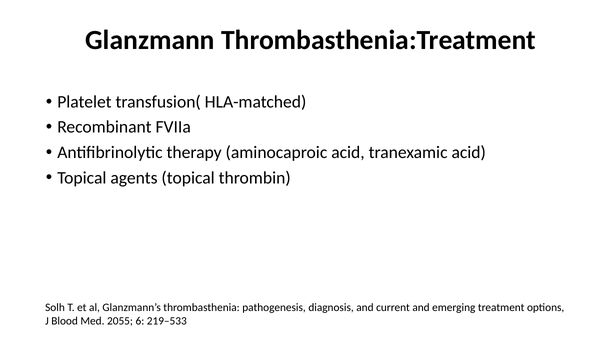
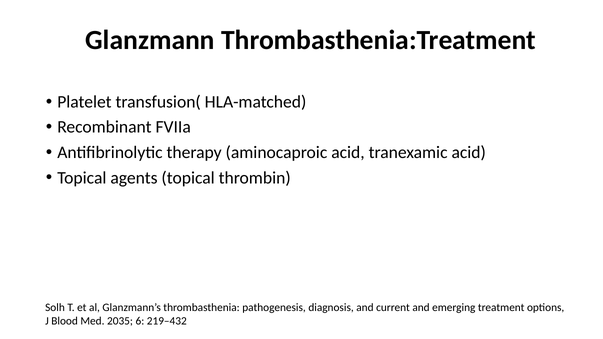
2055: 2055 -> 2035
219–533: 219–533 -> 219–432
